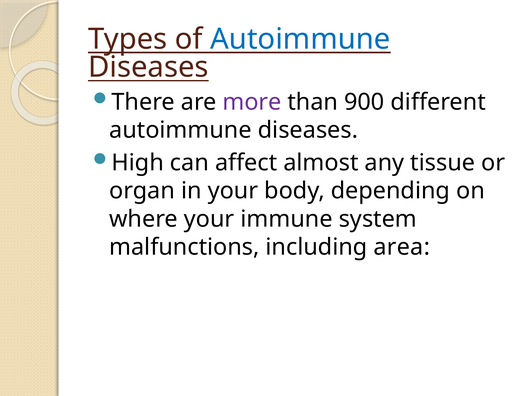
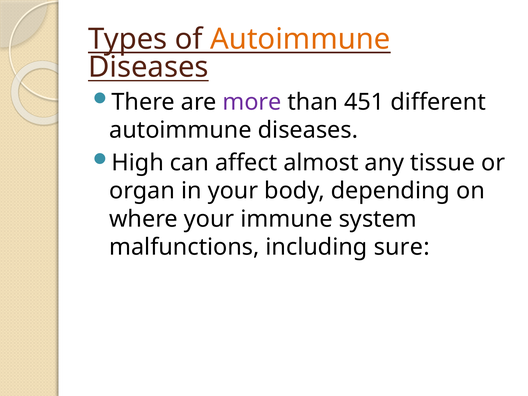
Autoimmune at (300, 39) colour: blue -> orange
900: 900 -> 451
area: area -> sure
